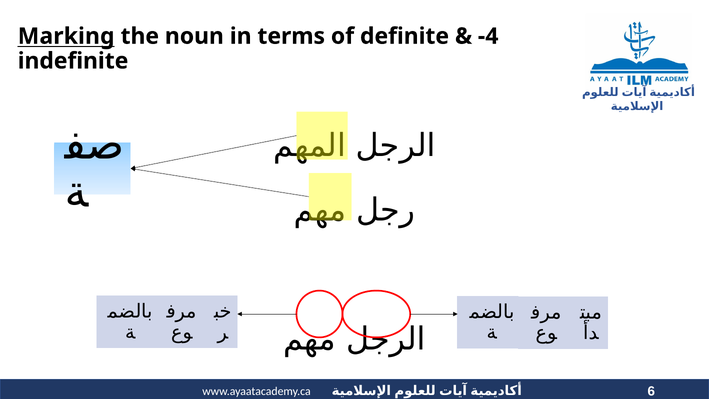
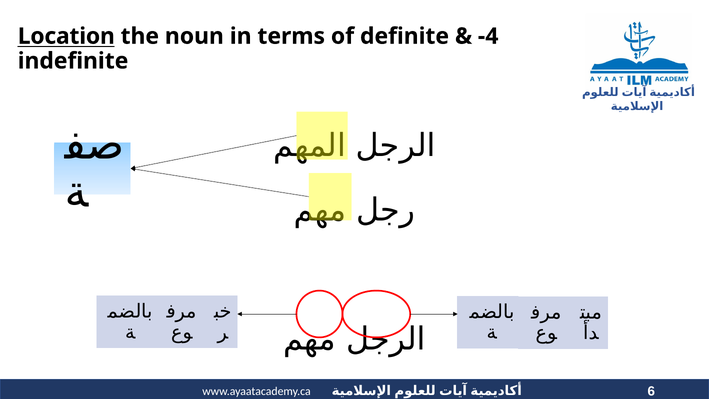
Marking: Marking -> Location
